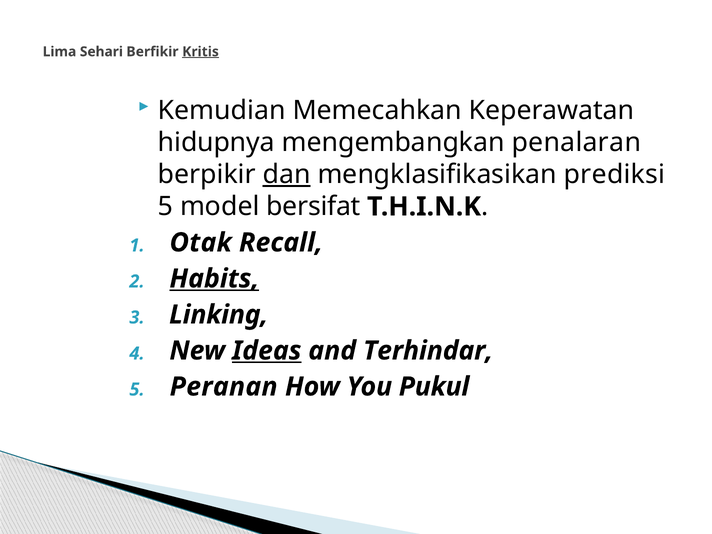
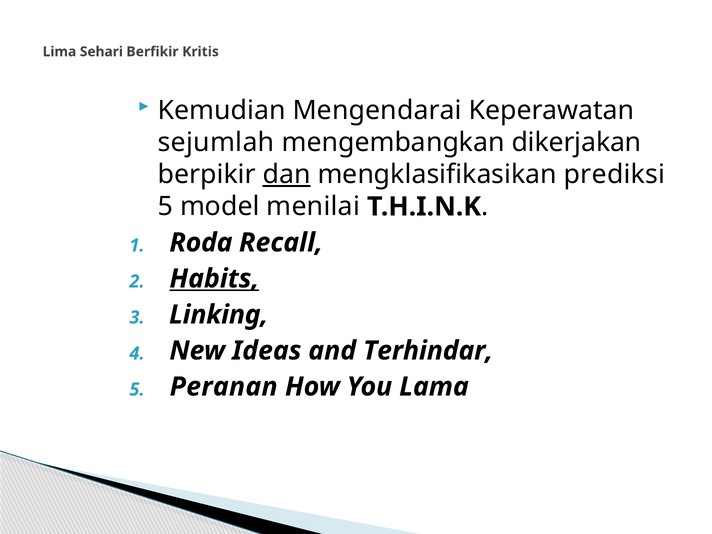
Kritis underline: present -> none
Memecahkan: Memecahkan -> Mengendarai
hidupnya: hidupnya -> sejumlah
penalaran: penalaran -> dikerjakan
bersifat: bersifat -> menilai
Otak: Otak -> Roda
Ideas underline: present -> none
Pukul: Pukul -> Lama
